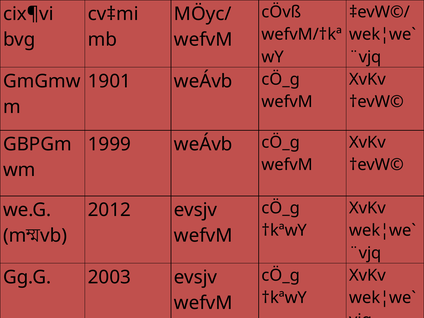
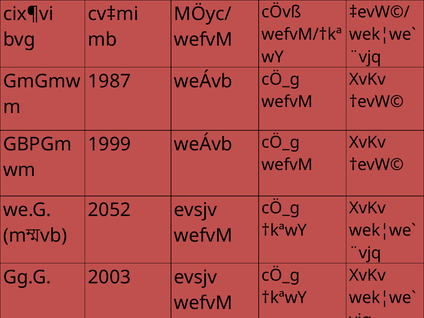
1901: 1901 -> 1987
2012: 2012 -> 2052
